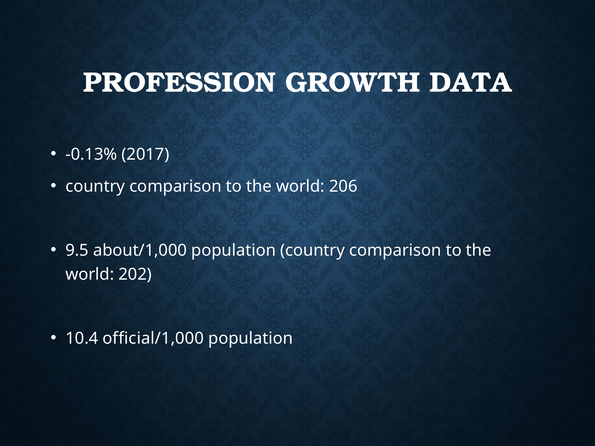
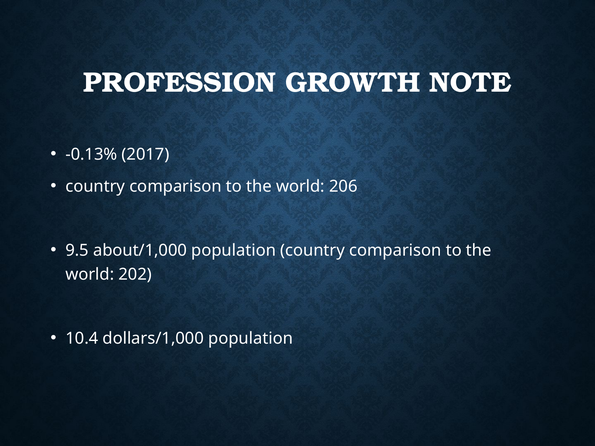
DATA: DATA -> NOTE
official/1,000: official/1,000 -> dollars/1,000
